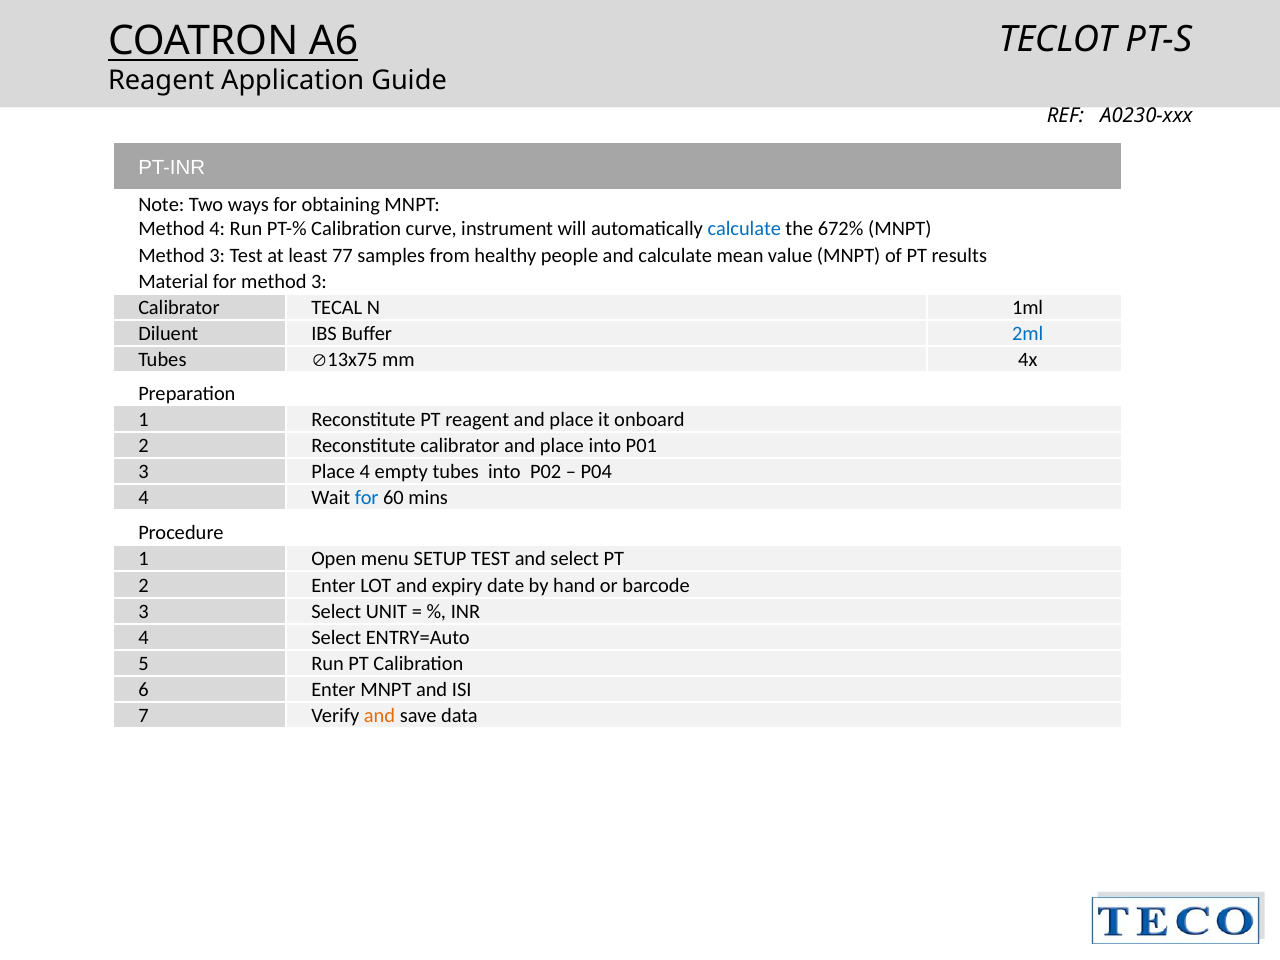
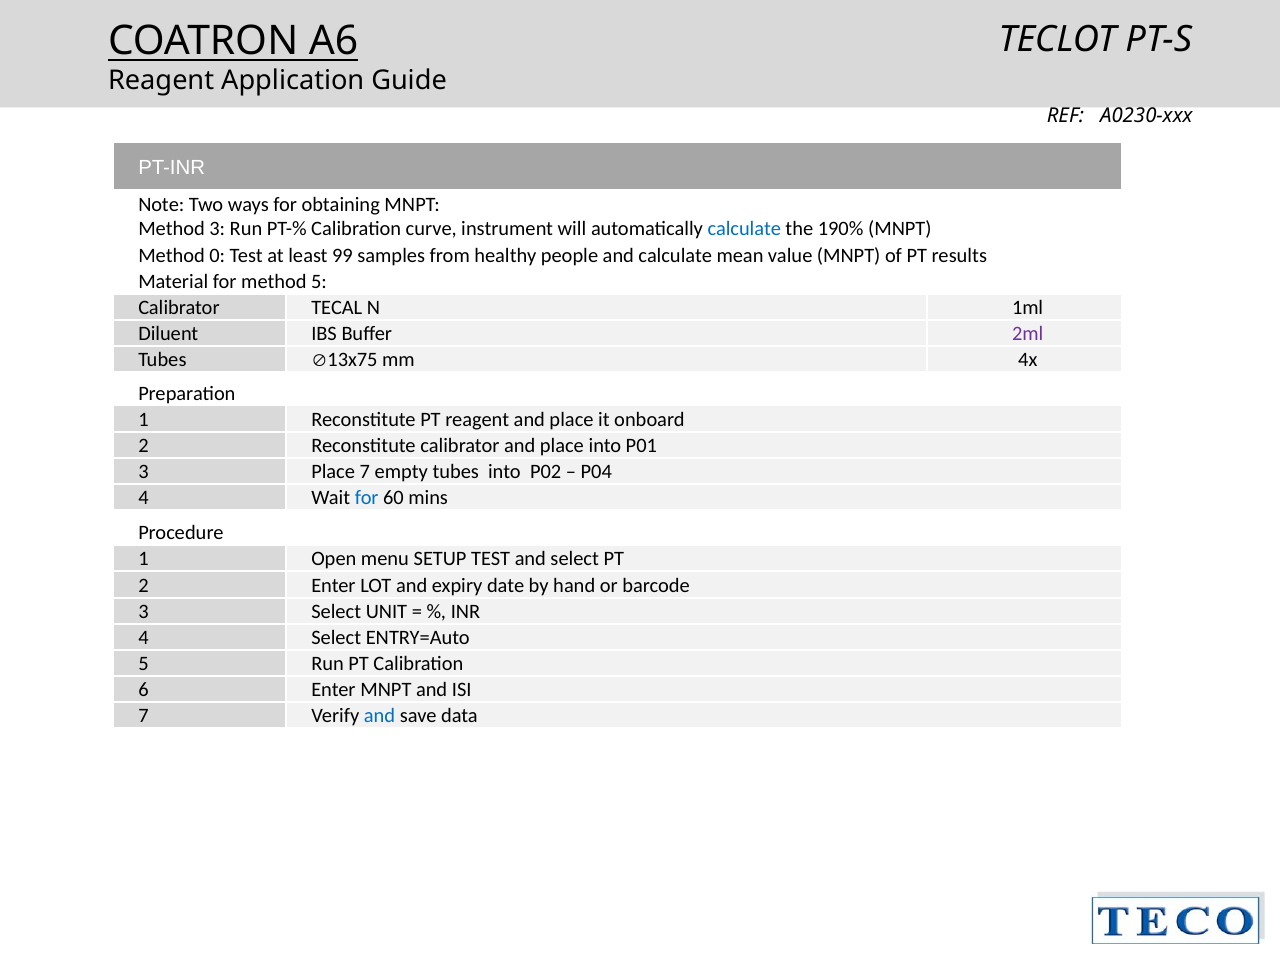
Method 4: 4 -> 3
672%: 672% -> 190%
3 at (217, 255): 3 -> 0
77: 77 -> 99
for method 3: 3 -> 5
2ml colour: blue -> purple
Place 4: 4 -> 7
and at (380, 716) colour: orange -> blue
